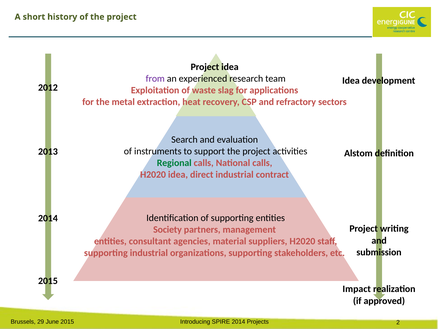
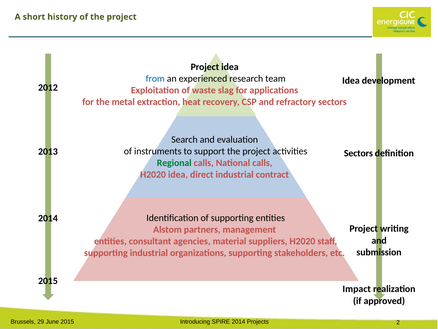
from colour: purple -> blue
Alstom at (358, 153): Alstom -> Sectors
Society: Society -> Alstom
